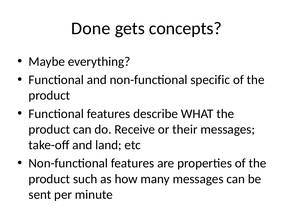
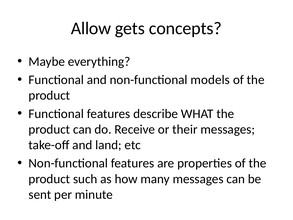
Done: Done -> Allow
specific: specific -> models
